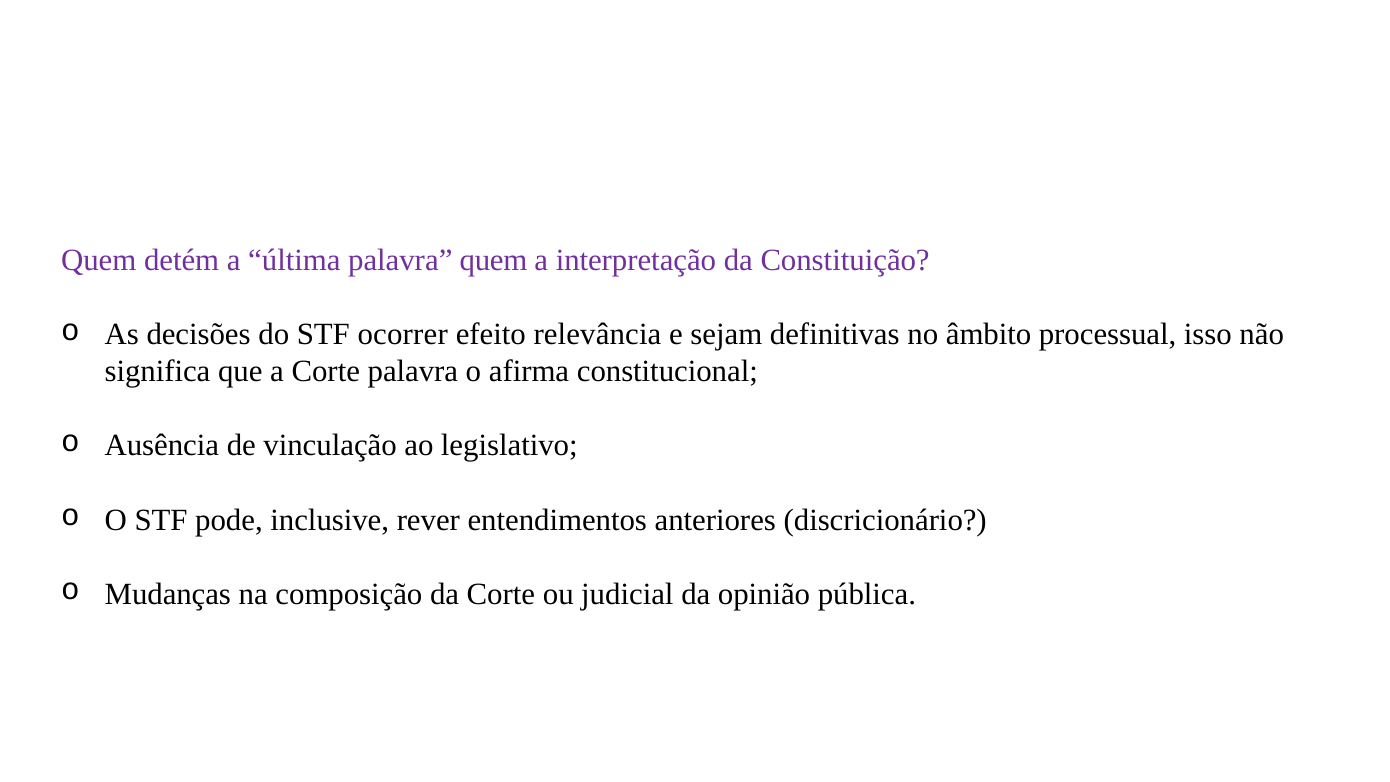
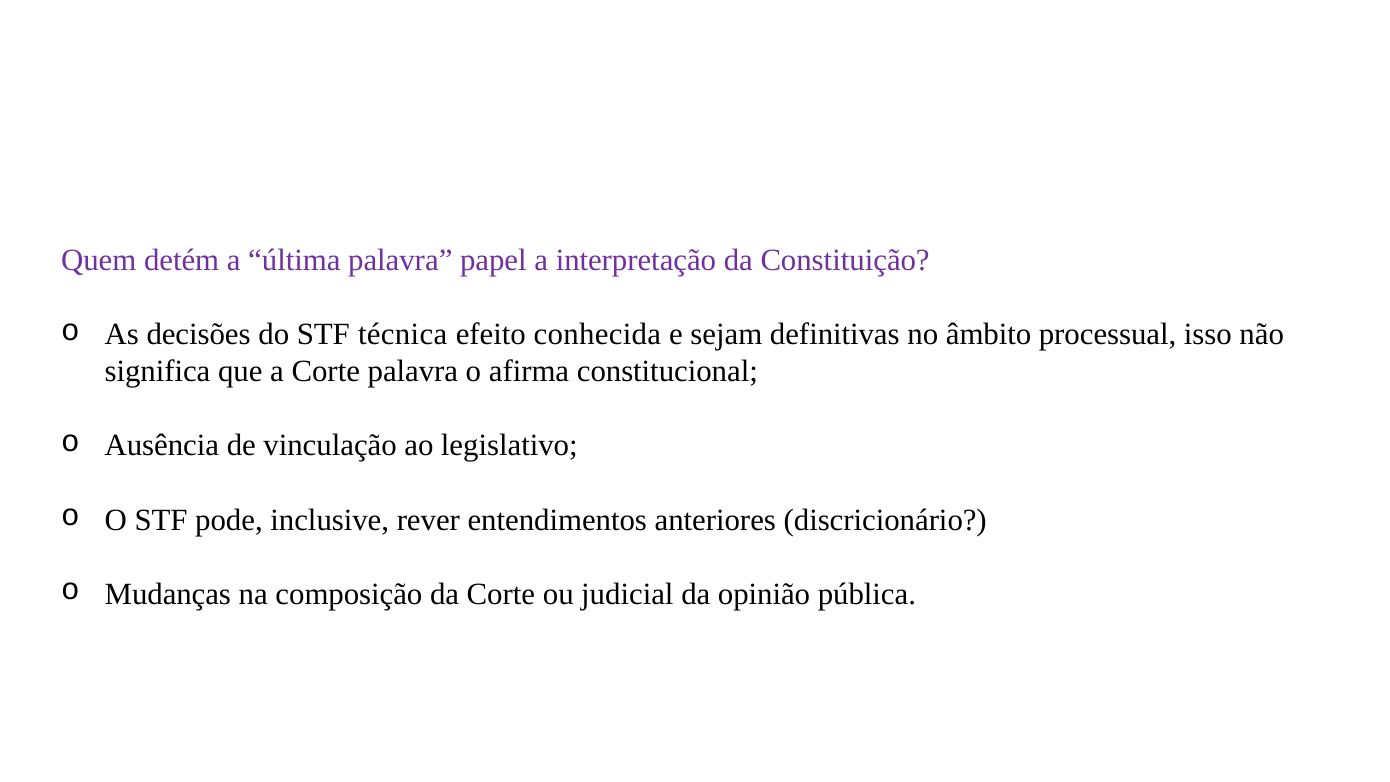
palavra quem: quem -> papel
ocorrer: ocorrer -> técnica
relevância: relevância -> conhecida
